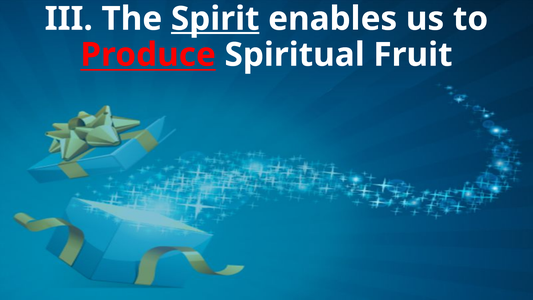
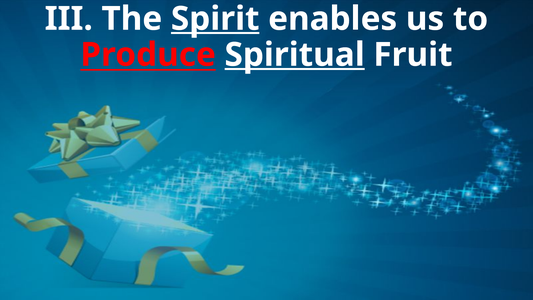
Spiritual underline: none -> present
